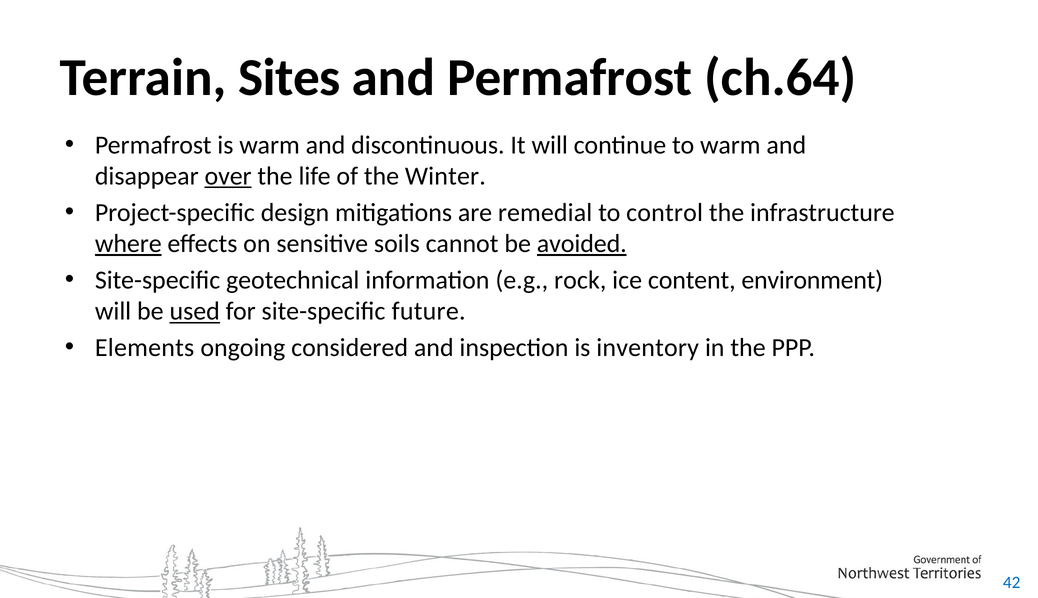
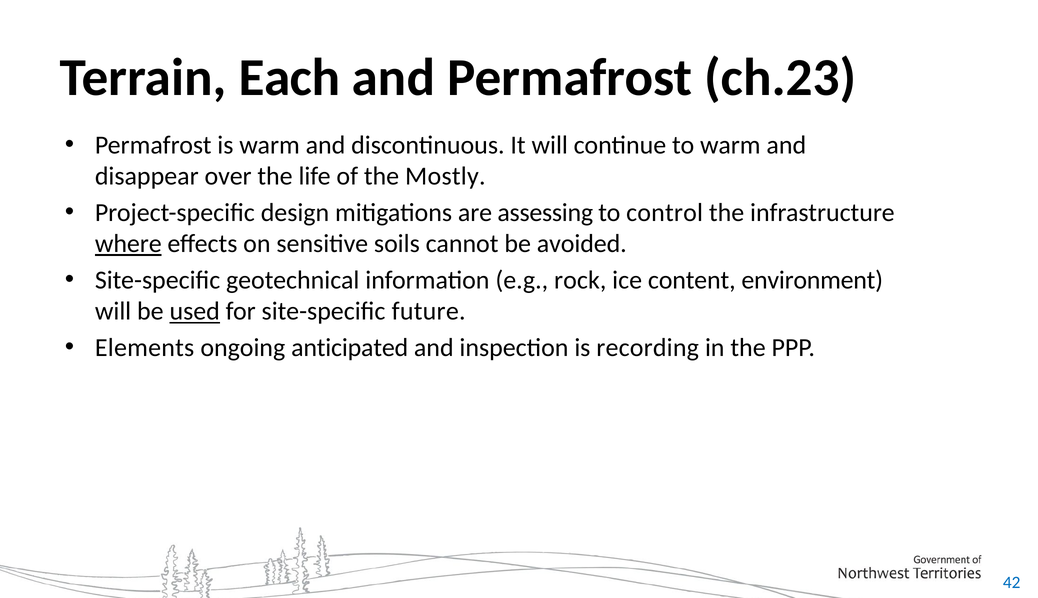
Sites: Sites -> Each
ch.64: ch.64 -> ch.23
over underline: present -> none
Winter: Winter -> Mostly
remedial: remedial -> assessing
avoided underline: present -> none
considered: considered -> anticipated
inventory: inventory -> recording
